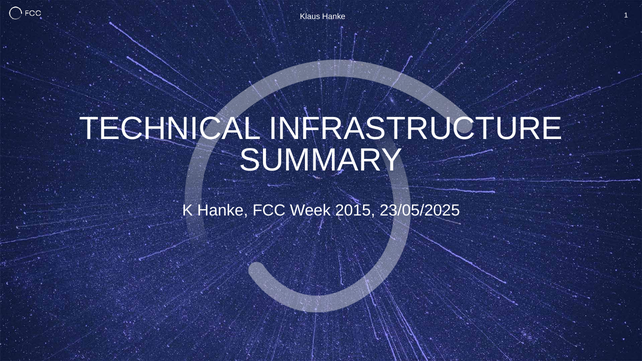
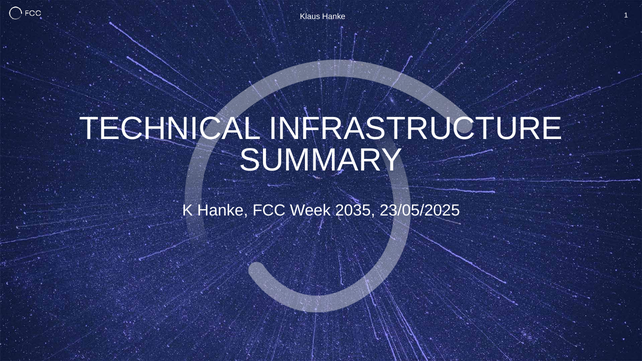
2015: 2015 -> 2035
